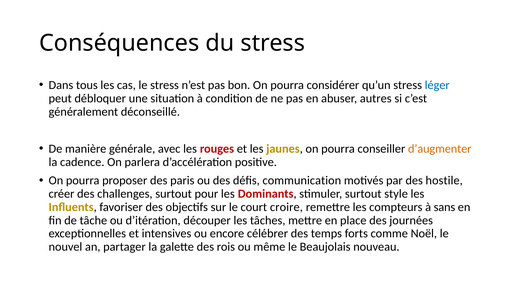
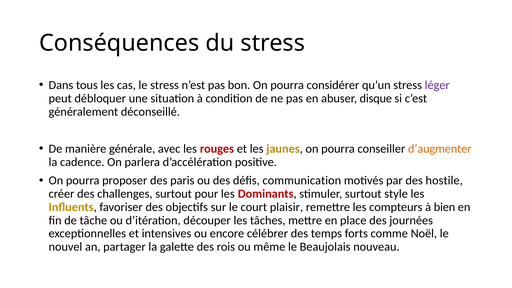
léger colour: blue -> purple
autres: autres -> disque
croire: croire -> plaisir
sans: sans -> bien
